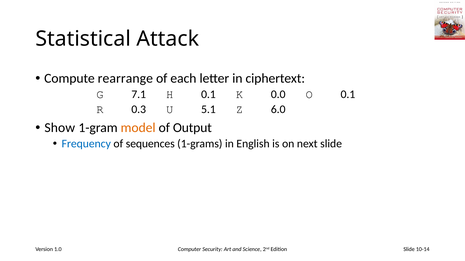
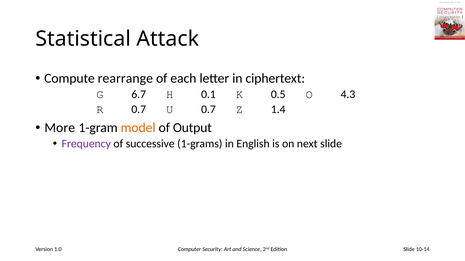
7.1: 7.1 -> 6.7
0.0: 0.0 -> 0.5
O 0.1: 0.1 -> 4.3
R 0.3: 0.3 -> 0.7
U 5.1: 5.1 -> 0.7
6.0: 6.0 -> 1.4
Show: Show -> More
Frequency colour: blue -> purple
sequences: sequences -> successive
